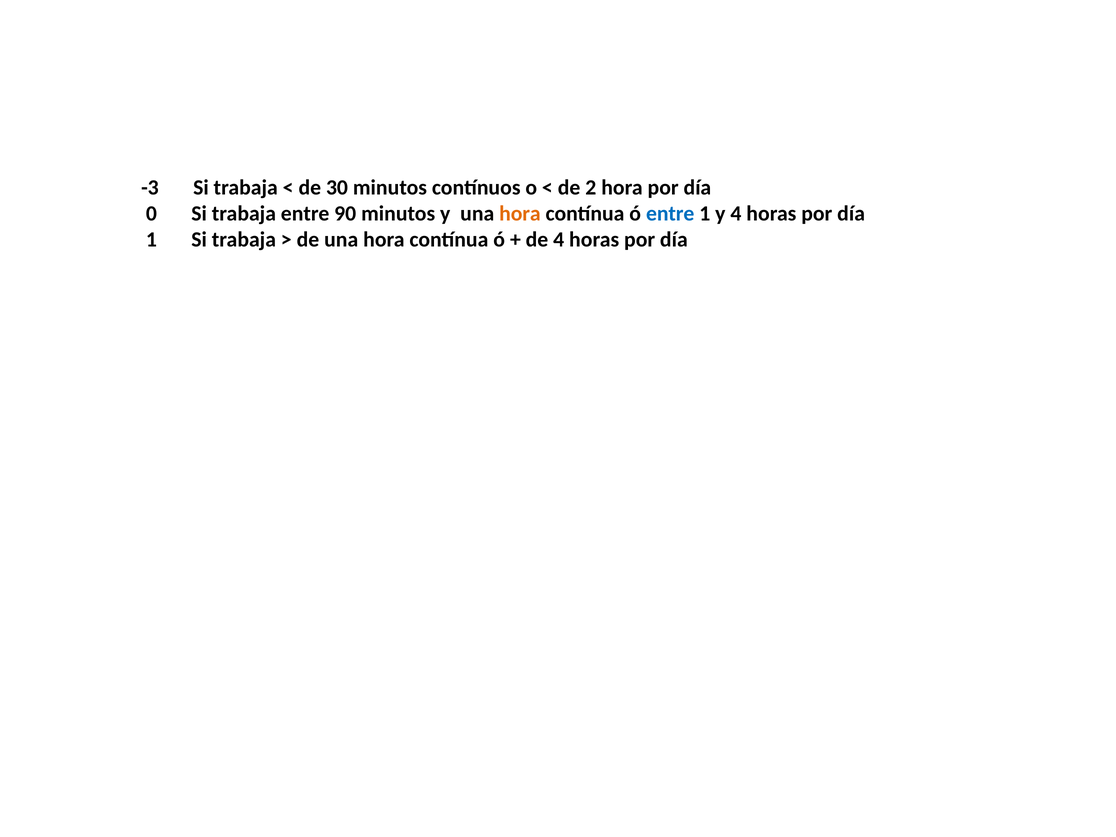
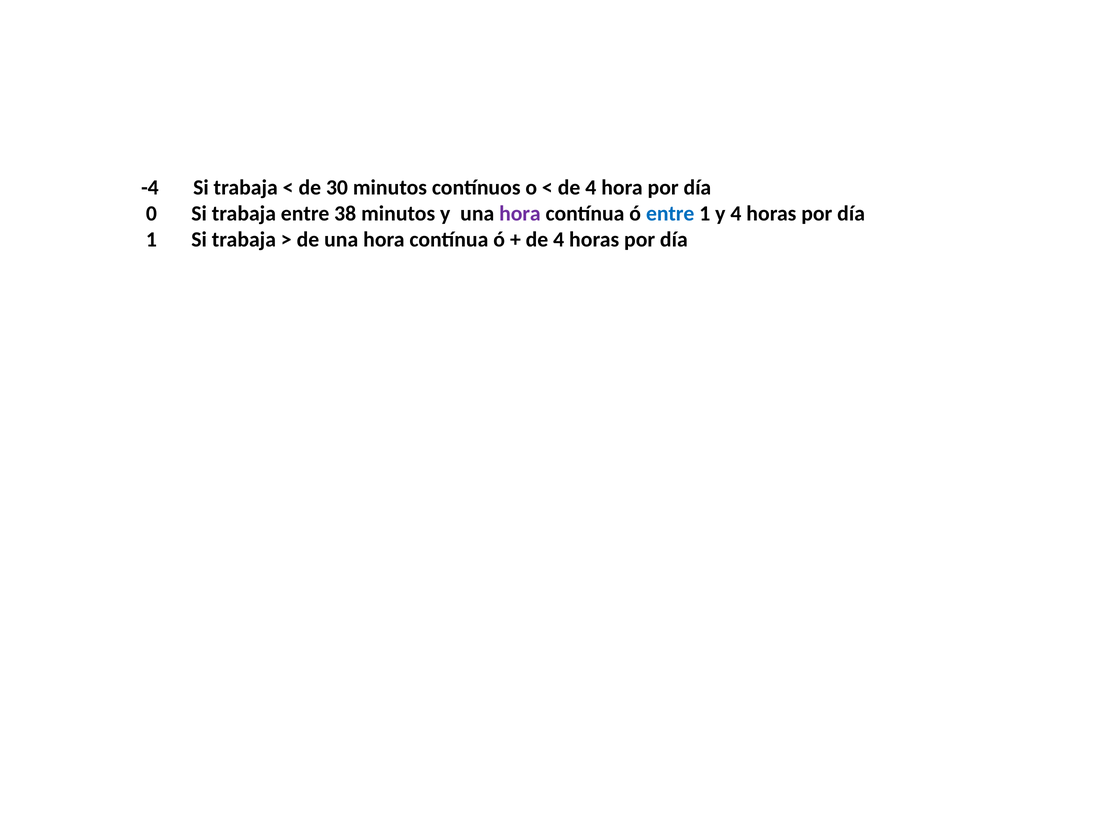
-3: -3 -> -4
2 at (591, 187): 2 -> 4
90: 90 -> 38
hora at (520, 213) colour: orange -> purple
